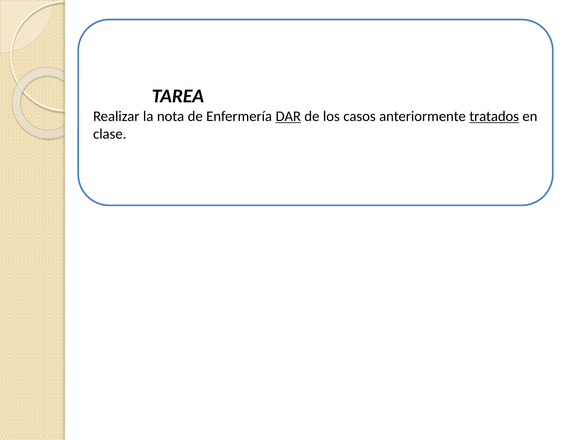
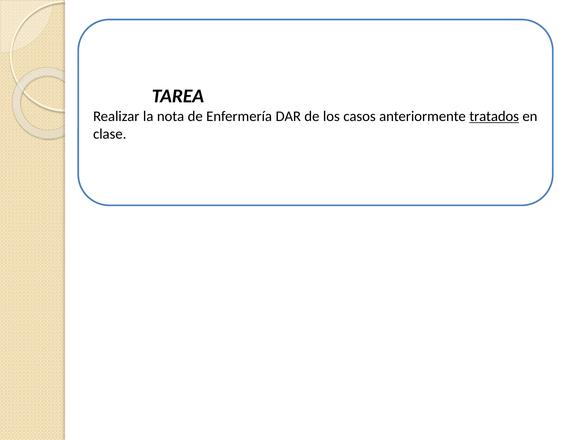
DAR underline: present -> none
